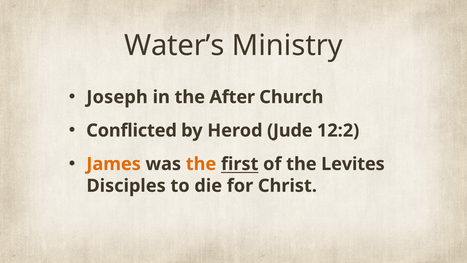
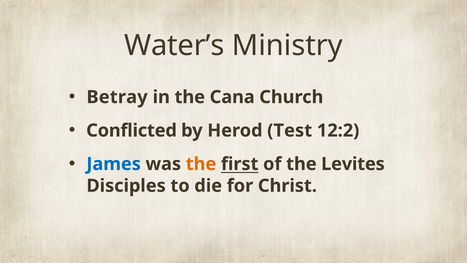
Joseph: Joseph -> Betray
After: After -> Cana
Jude: Jude -> Test
James colour: orange -> blue
